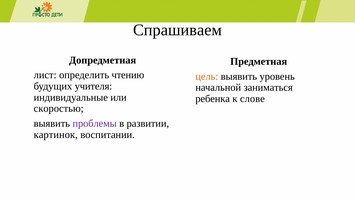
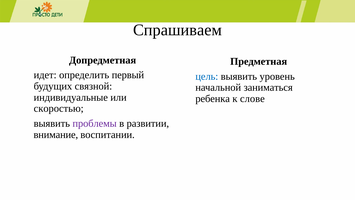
лист: лист -> идет
чтению: чтению -> первый
цель colour: orange -> blue
учителя: учителя -> связной
картинок: картинок -> внимание
